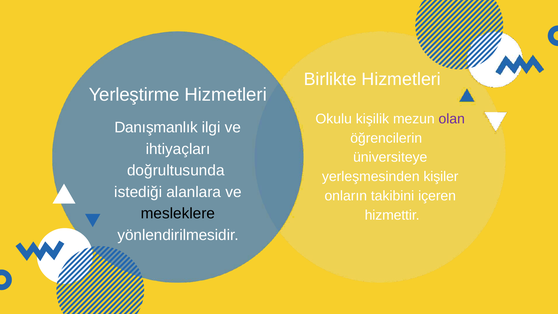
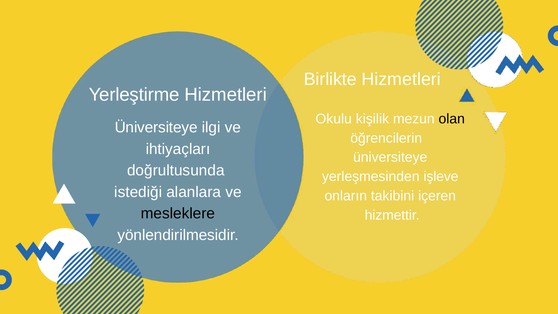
olan colour: purple -> black
Danışmanlık at (156, 127): Danışmanlık -> Üniversiteye
kişiler: kişiler -> işleve
